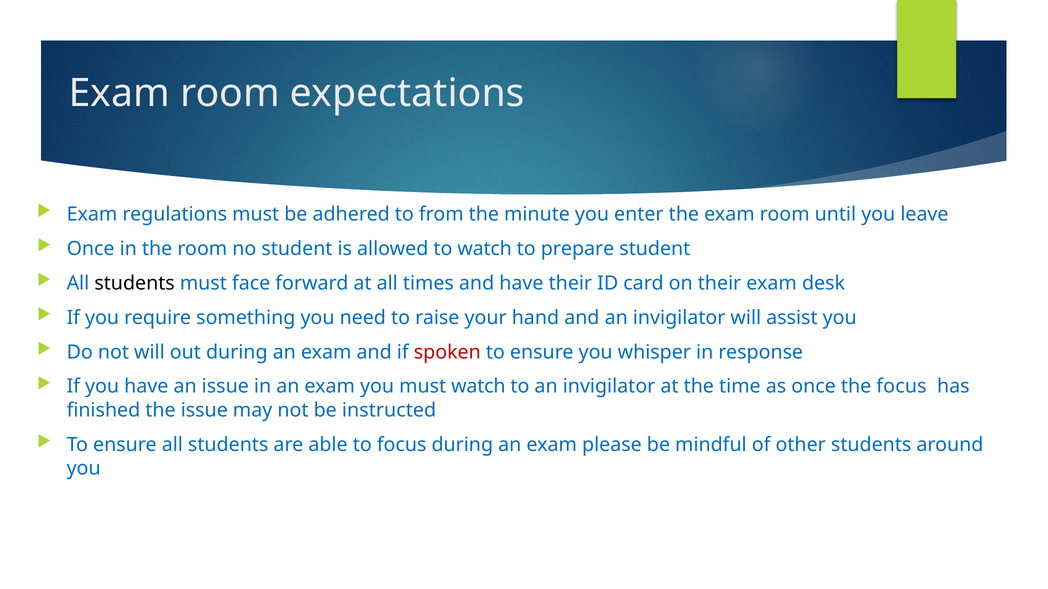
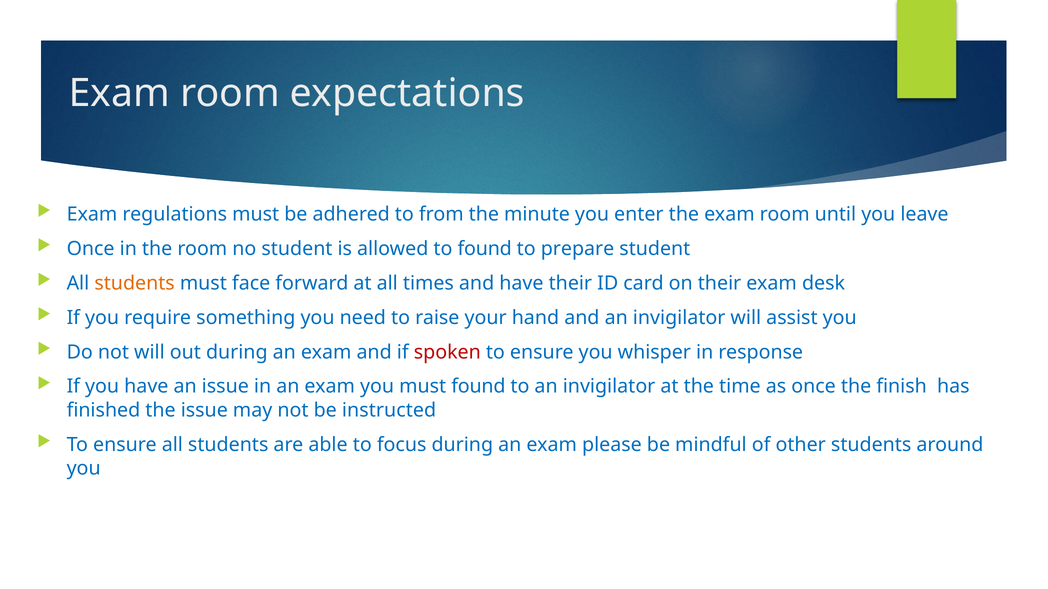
to watch: watch -> found
students at (135, 283) colour: black -> orange
must watch: watch -> found
the focus: focus -> finish
